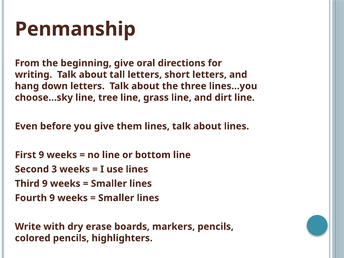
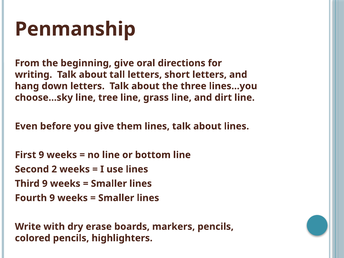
3: 3 -> 2
